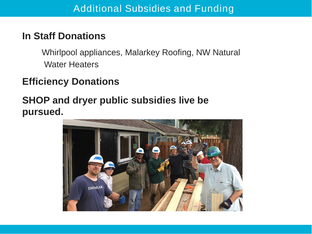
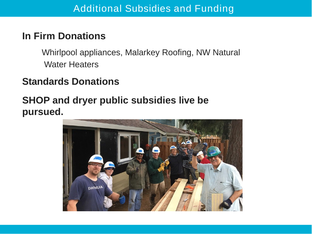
Staff: Staff -> Firm
Efficiency: Efficiency -> Standards
